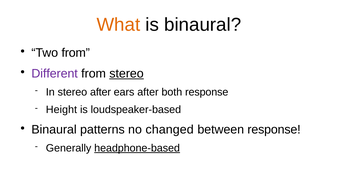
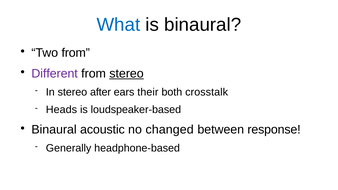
What colour: orange -> blue
ears after: after -> their
both response: response -> crosstalk
Height: Height -> Heads
patterns: patterns -> acoustic
headphone-based underline: present -> none
